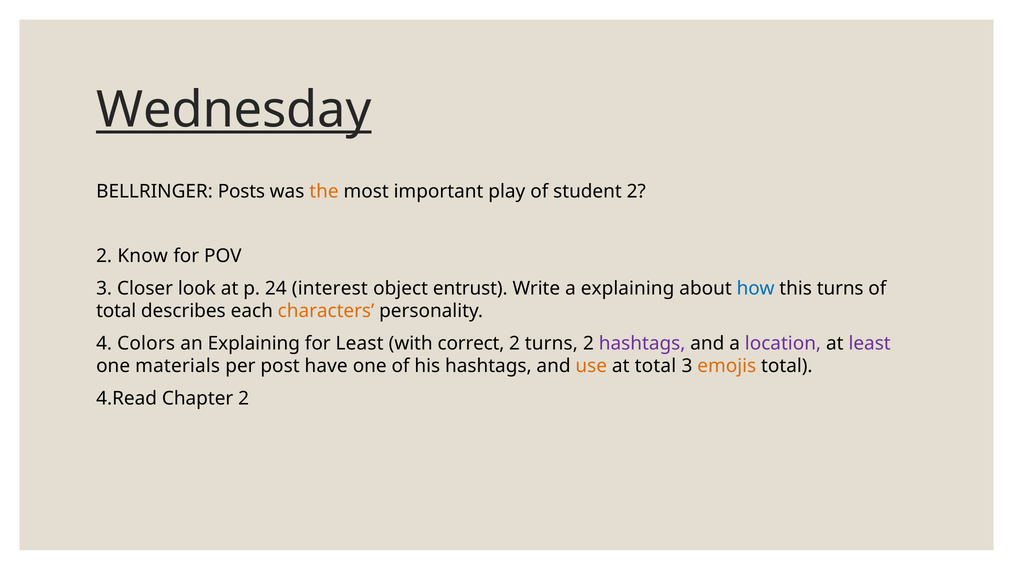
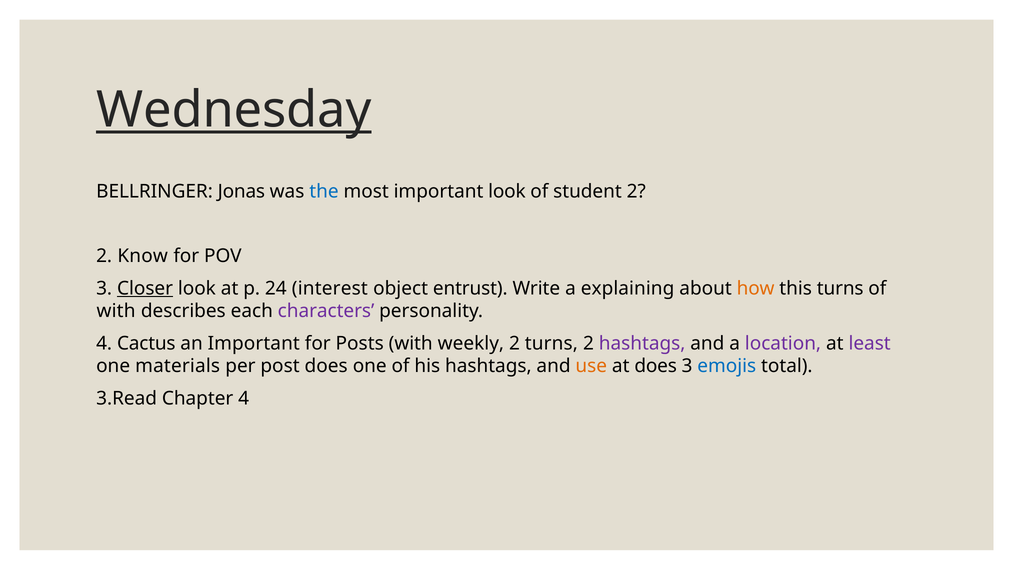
Posts: Posts -> Jonas
the colour: orange -> blue
important play: play -> look
Closer underline: none -> present
how colour: blue -> orange
total at (116, 311): total -> with
characters colour: orange -> purple
Colors: Colors -> Cactus
an Explaining: Explaining -> Important
for Least: Least -> Posts
correct: correct -> weekly
post have: have -> does
at total: total -> does
emojis colour: orange -> blue
4.Read: 4.Read -> 3.Read
Chapter 2: 2 -> 4
